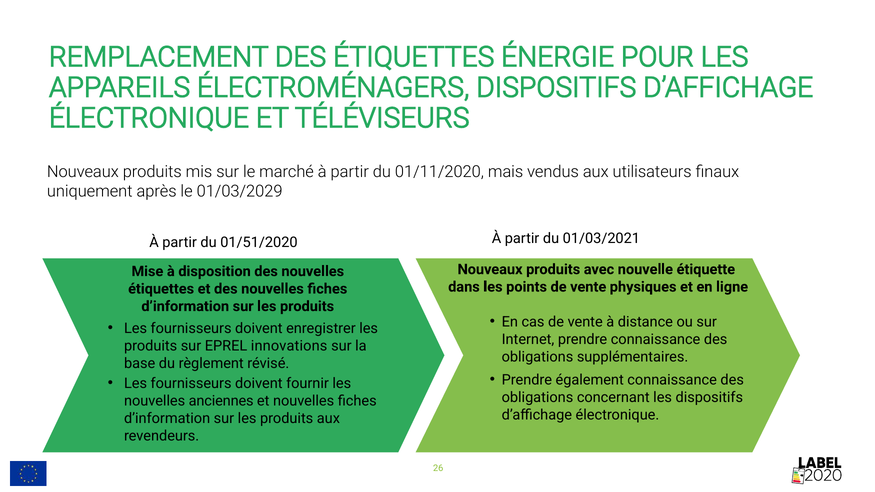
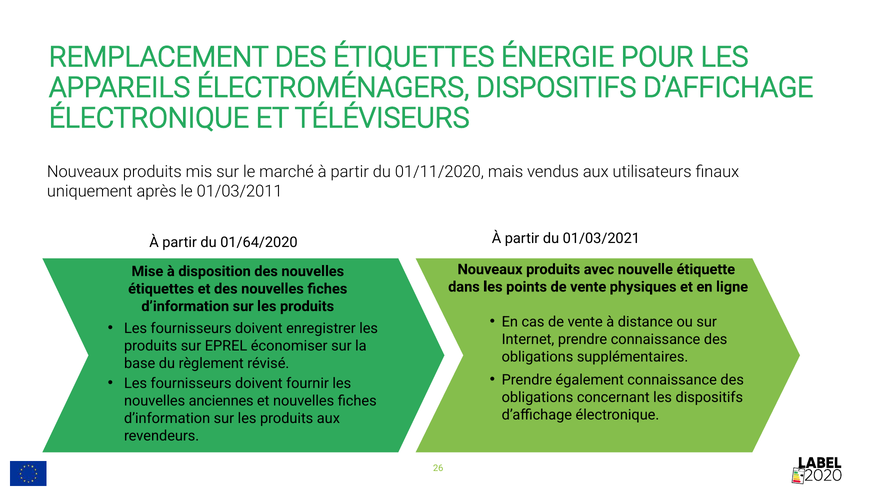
01/03/2029: 01/03/2029 -> 01/03/2011
01/51/2020: 01/51/2020 -> 01/64/2020
innovations: innovations -> économiser
